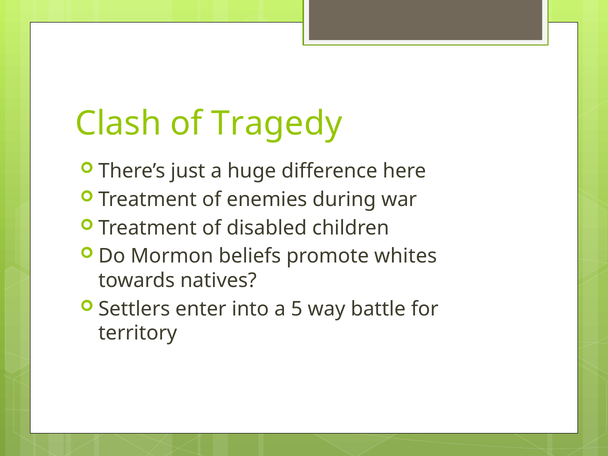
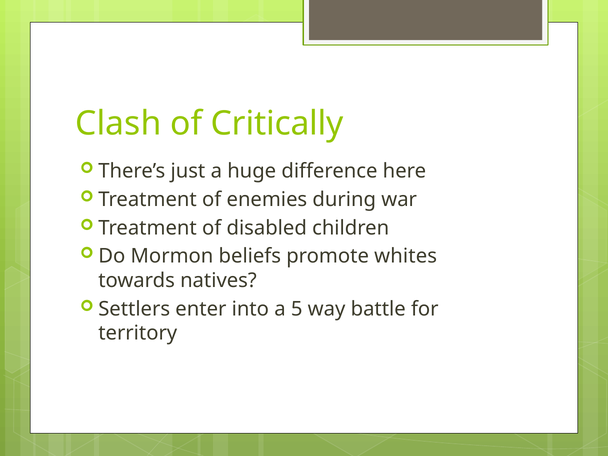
Tragedy: Tragedy -> Critically
